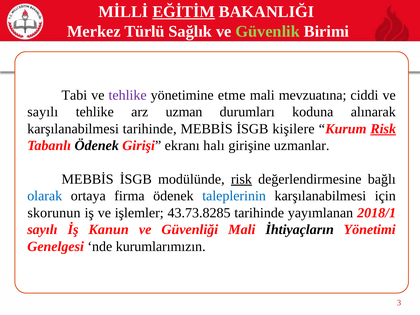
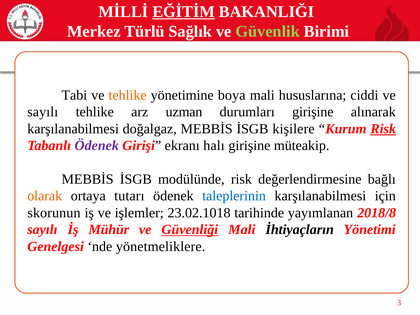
tehlike at (128, 95) colour: purple -> orange
etme: etme -> boya
mevzuatına: mevzuatına -> hususlarına
durumları koduna: koduna -> girişine
karşılanabilmesi tarihinde: tarihinde -> doğalgaz
Ödenek at (97, 146) colour: black -> purple
uzmanlar: uzmanlar -> müteakip
risk at (241, 179) underline: present -> none
olarak colour: blue -> orange
firma: firma -> tutarı
43.73.8285: 43.73.8285 -> 23.02.1018
2018/1: 2018/1 -> 2018/8
Kanun: Kanun -> Mühür
Güvenliği underline: none -> present
kurumlarımızın: kurumlarımızın -> yönetmeliklere
